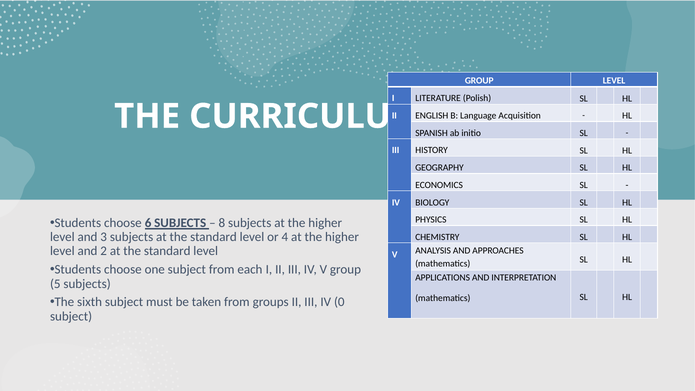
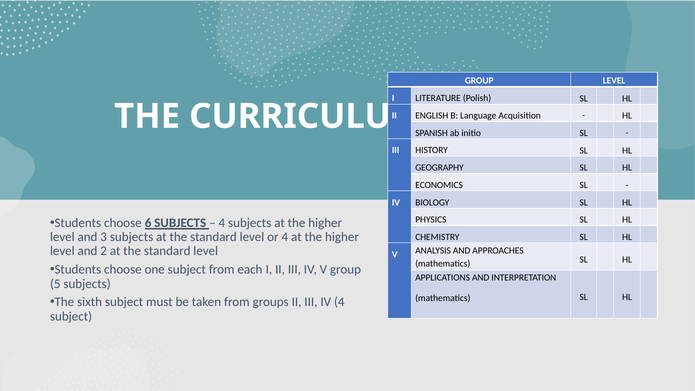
8 at (222, 223): 8 -> 4
IV 0: 0 -> 4
